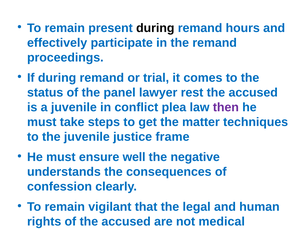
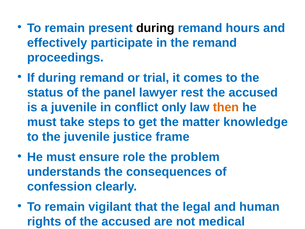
plea: plea -> only
then colour: purple -> orange
techniques: techniques -> knowledge
well: well -> role
negative: negative -> problem
